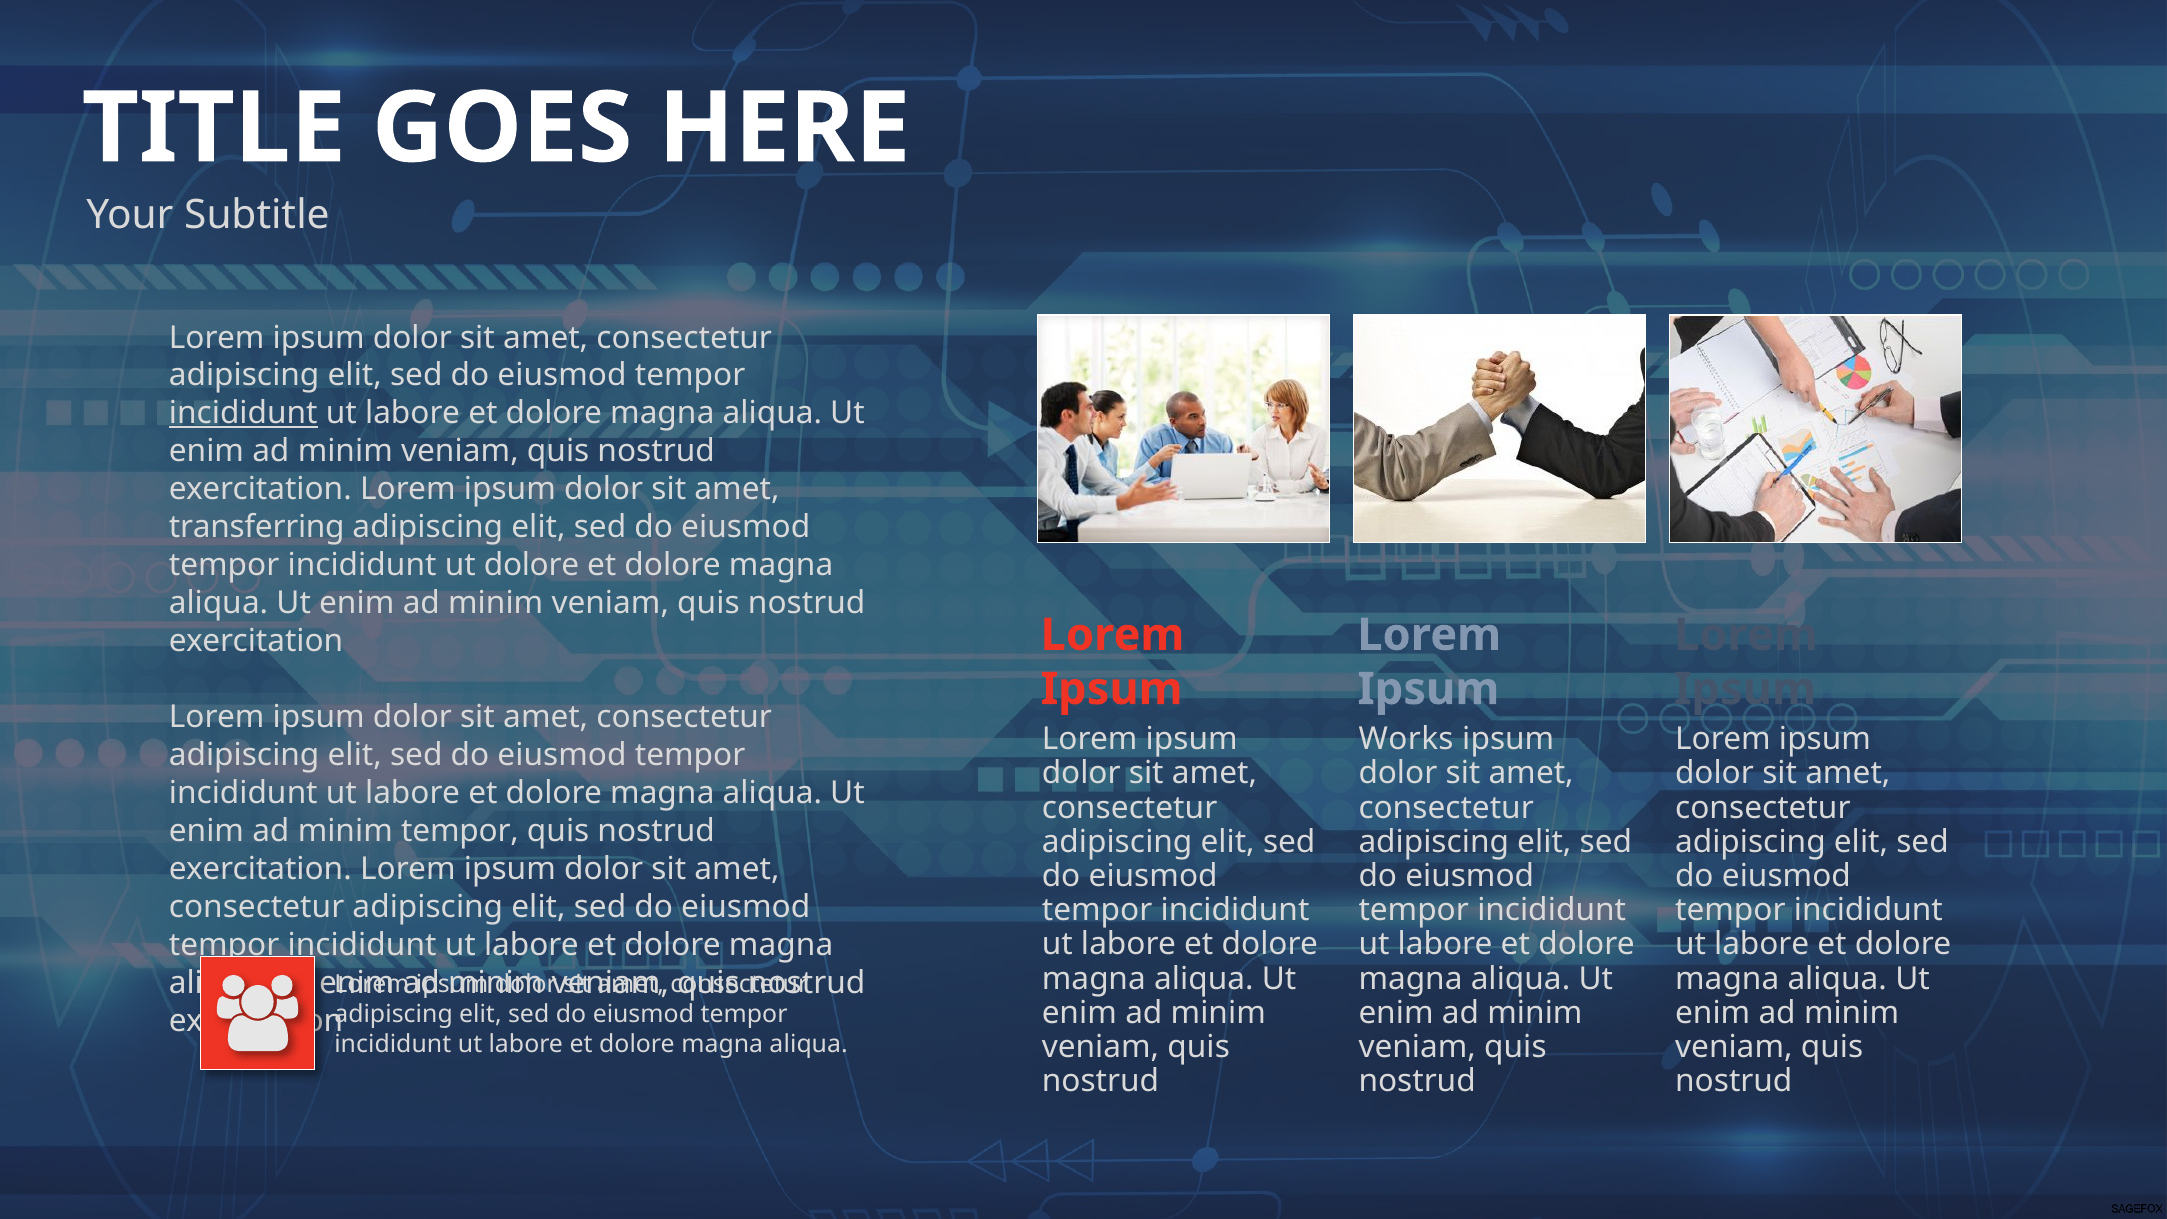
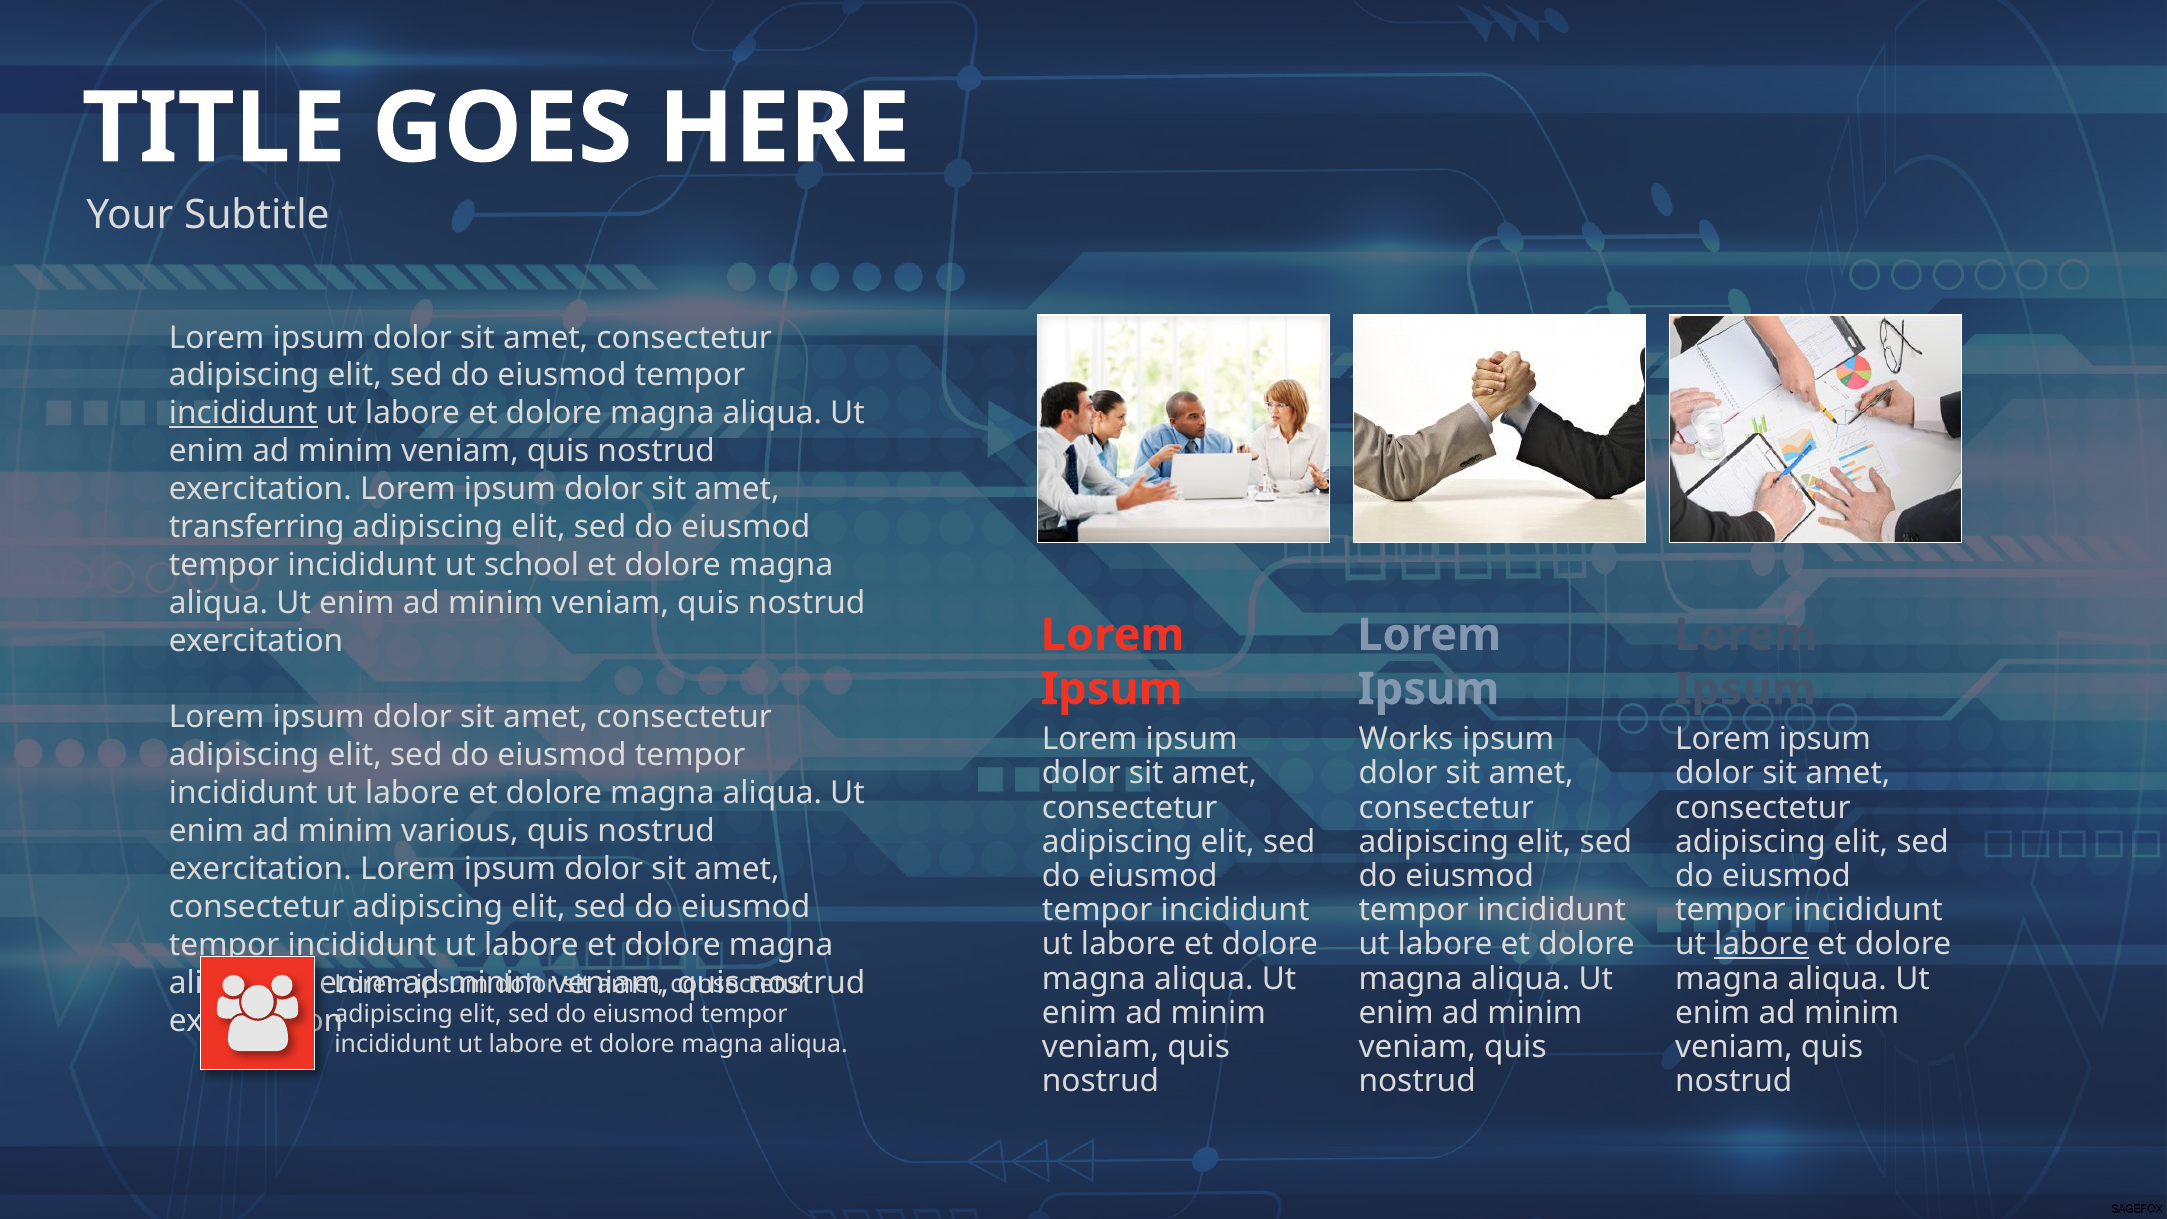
ut dolore: dolore -> school
minim tempor: tempor -> various
labore at (1762, 944) underline: none -> present
